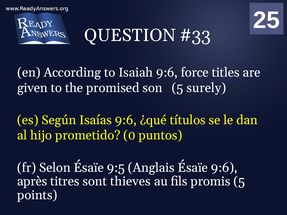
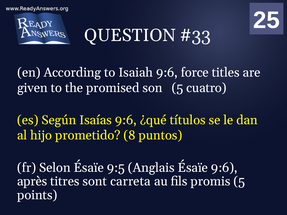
surely: surely -> cuatro
0: 0 -> 8
thieves: thieves -> carreta
